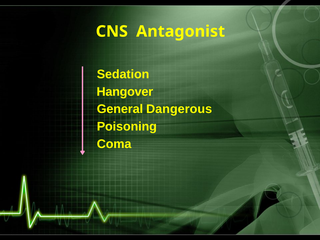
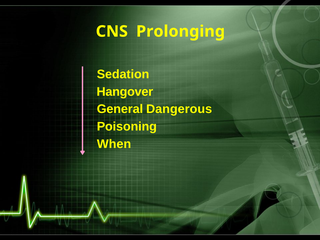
Antagonist: Antagonist -> Prolonging
Coma: Coma -> When
